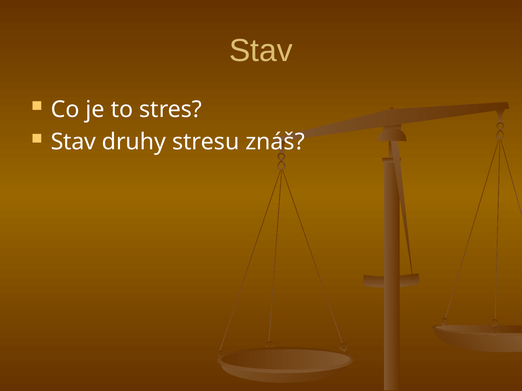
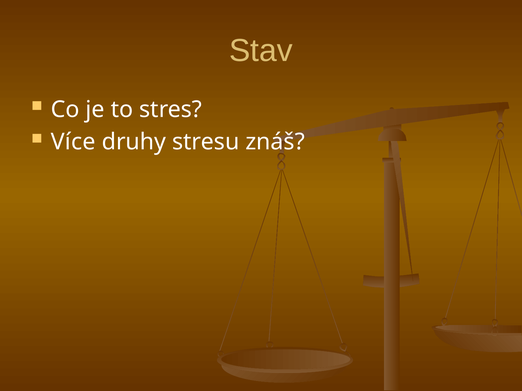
Stav at (73, 142): Stav -> Více
